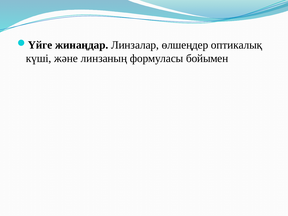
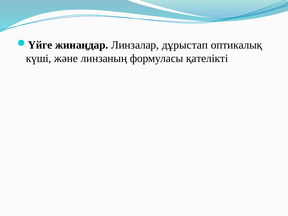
өлшеңдер: өлшеңдер -> дұрыстап
бойымен: бойымен -> қателікті
